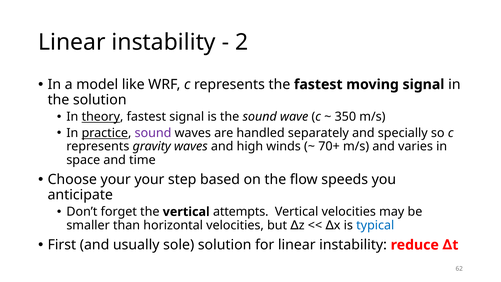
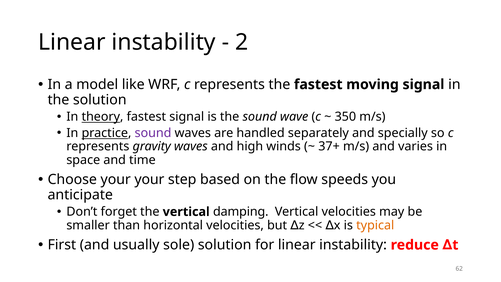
70+: 70+ -> 37+
attempts: attempts -> damping
typical colour: blue -> orange
